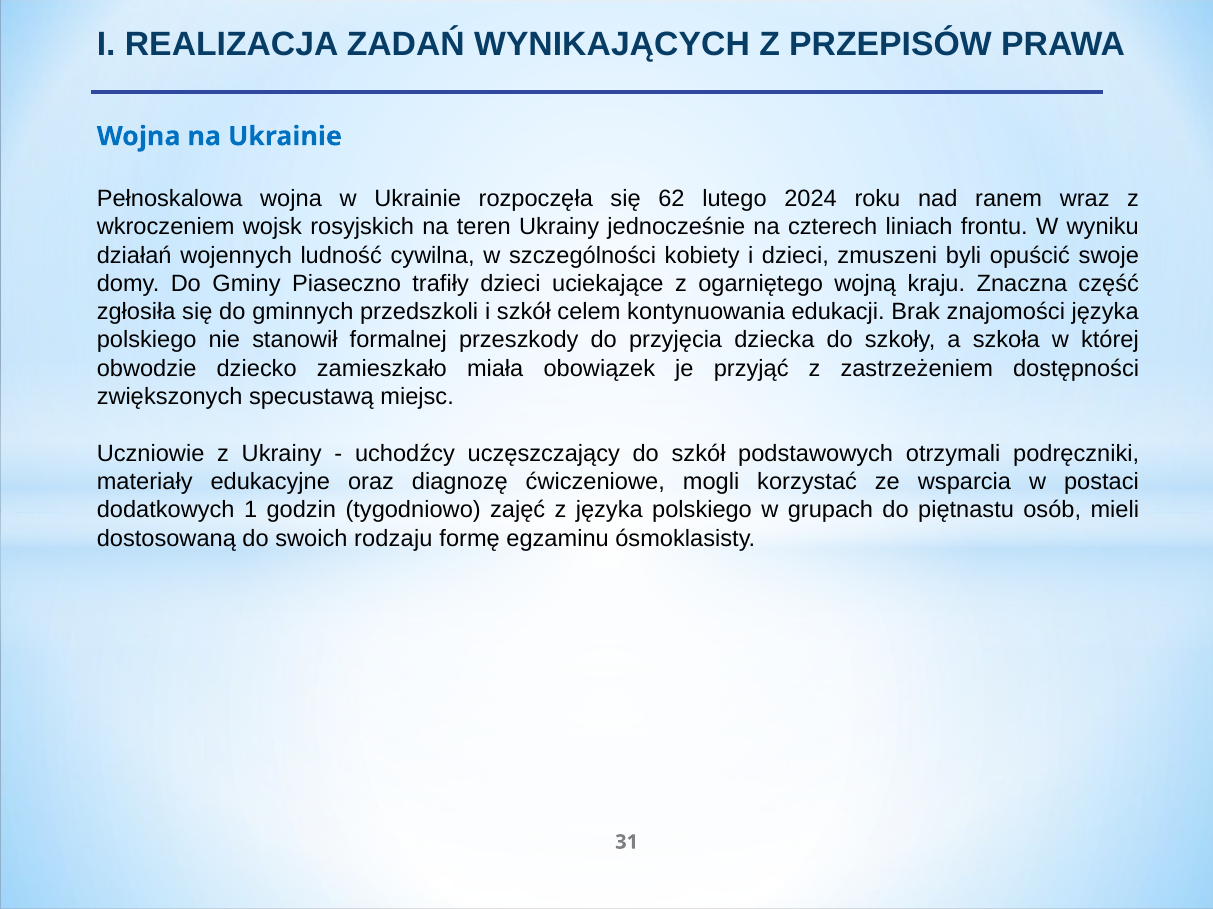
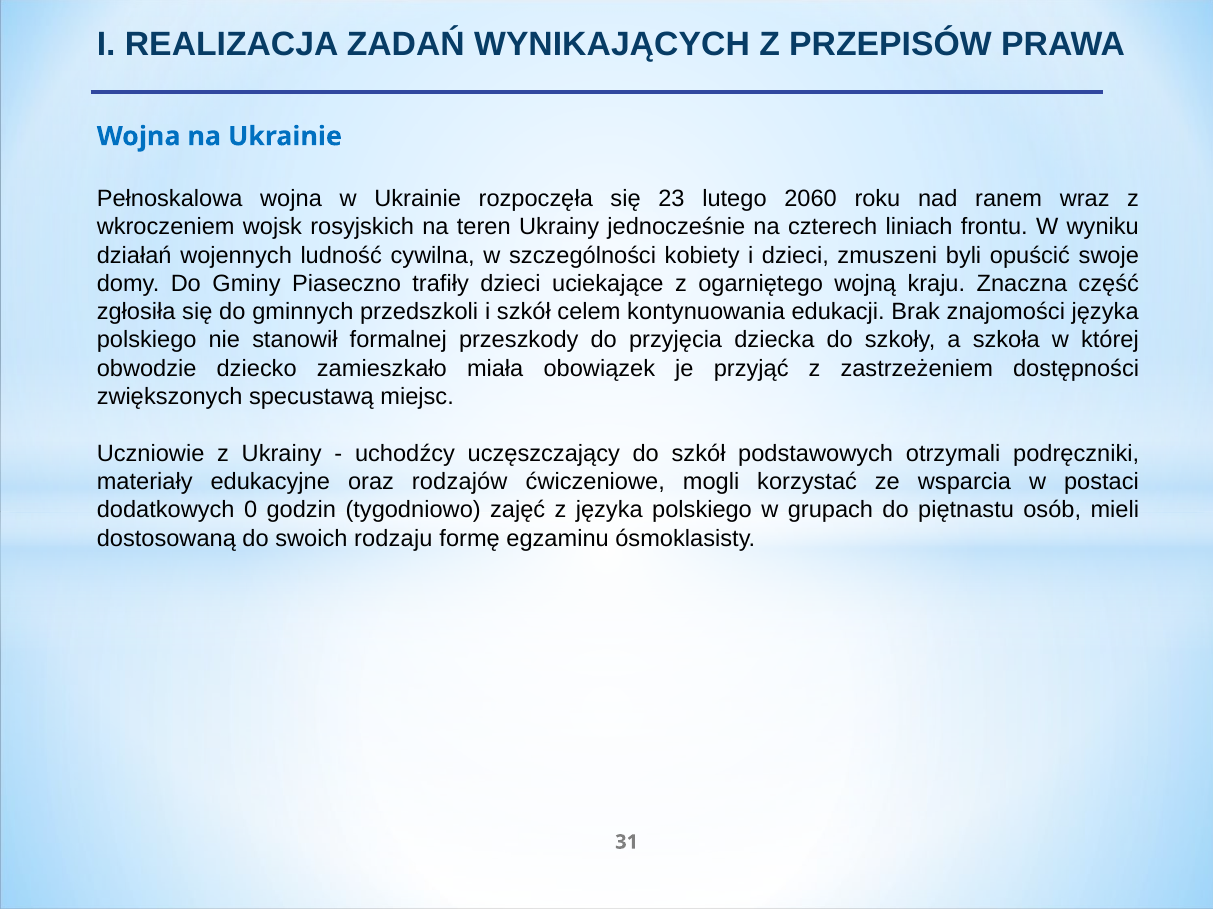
62: 62 -> 23
2024: 2024 -> 2060
diagnozę: diagnozę -> rodzajów
1: 1 -> 0
